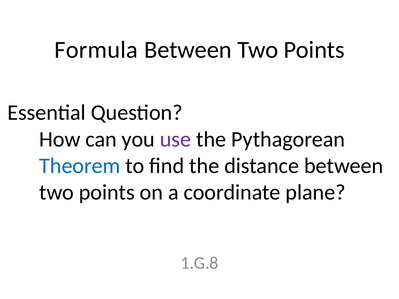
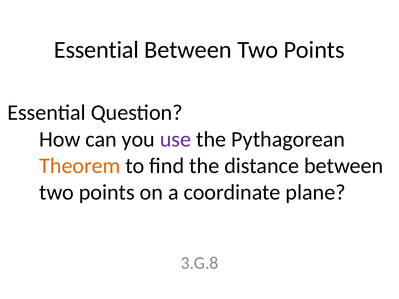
Formula at (96, 50): Formula -> Essential
Theorem colour: blue -> orange
1.G.8: 1.G.8 -> 3.G.8
